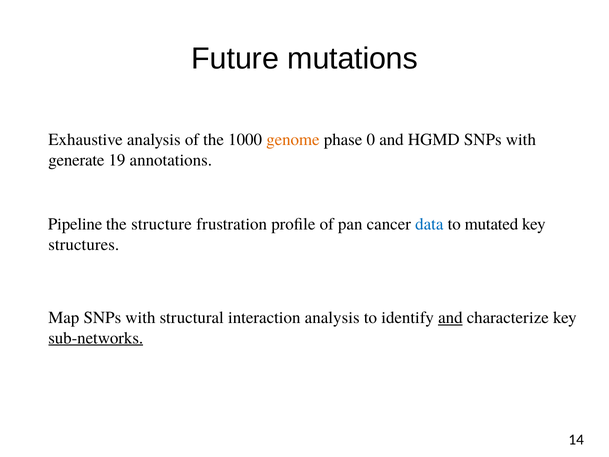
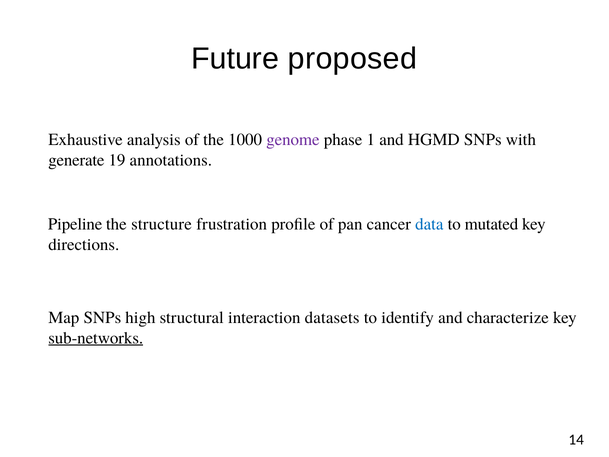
mutations: mutations -> proposed
genome colour: orange -> purple
0: 0 -> 1
structures: structures -> directions
Map SNPs with: with -> high
interaction analysis: analysis -> datasets
and at (450, 317) underline: present -> none
